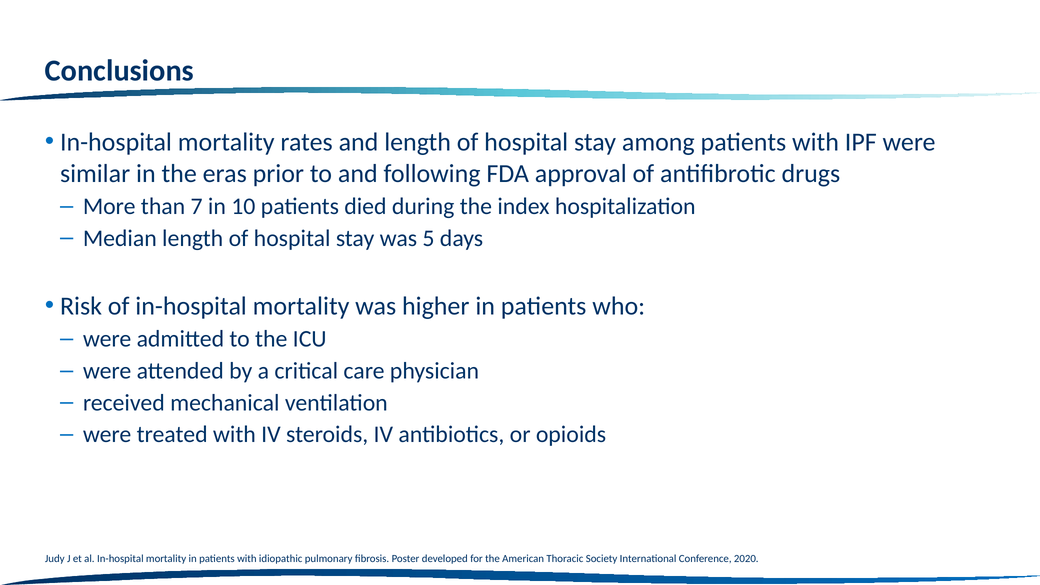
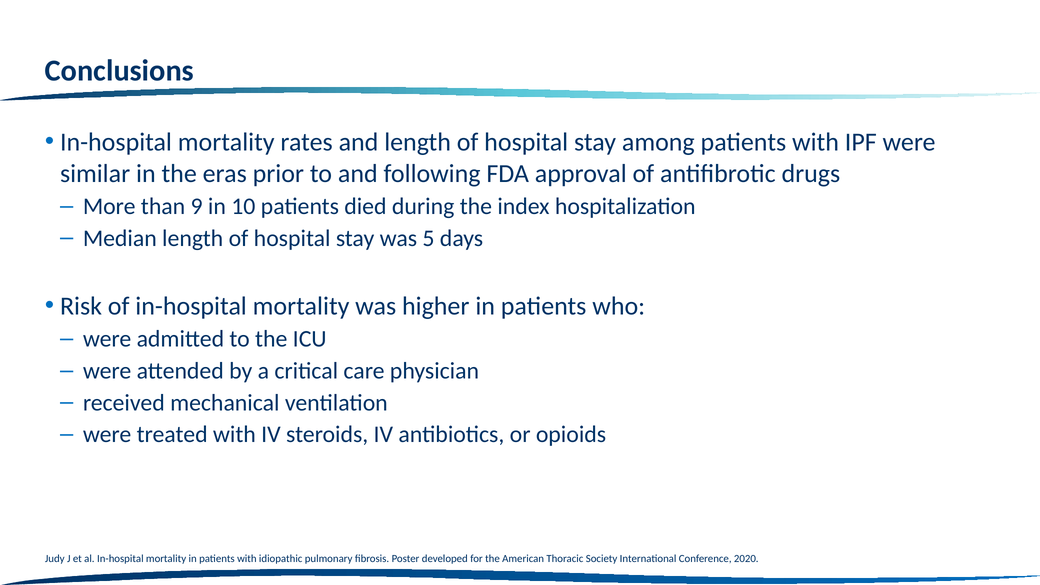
7: 7 -> 9
